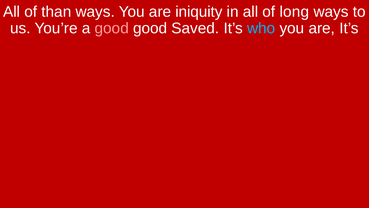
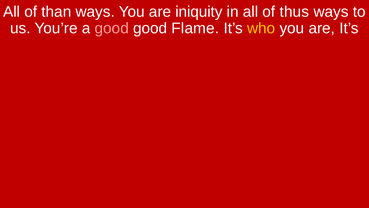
long: long -> thus
Saved: Saved -> Flame
who colour: light blue -> yellow
